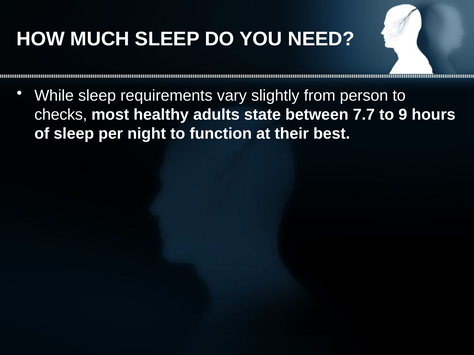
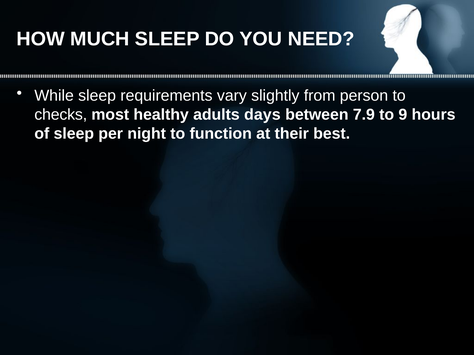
state: state -> days
7.7: 7.7 -> 7.9
